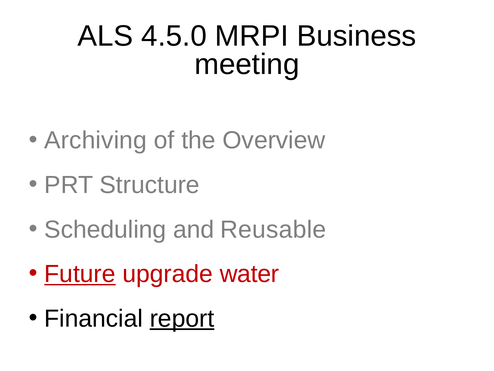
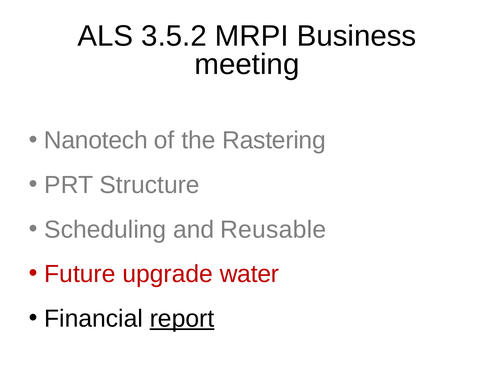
4.5.0: 4.5.0 -> 3.5.2
Archiving: Archiving -> Nanotech
Overview: Overview -> Rastering
Future underline: present -> none
